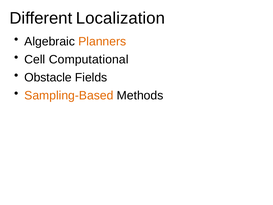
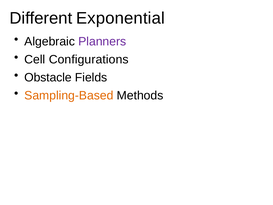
Localization: Localization -> Exponential
Planners colour: orange -> purple
Computational: Computational -> Configurations
